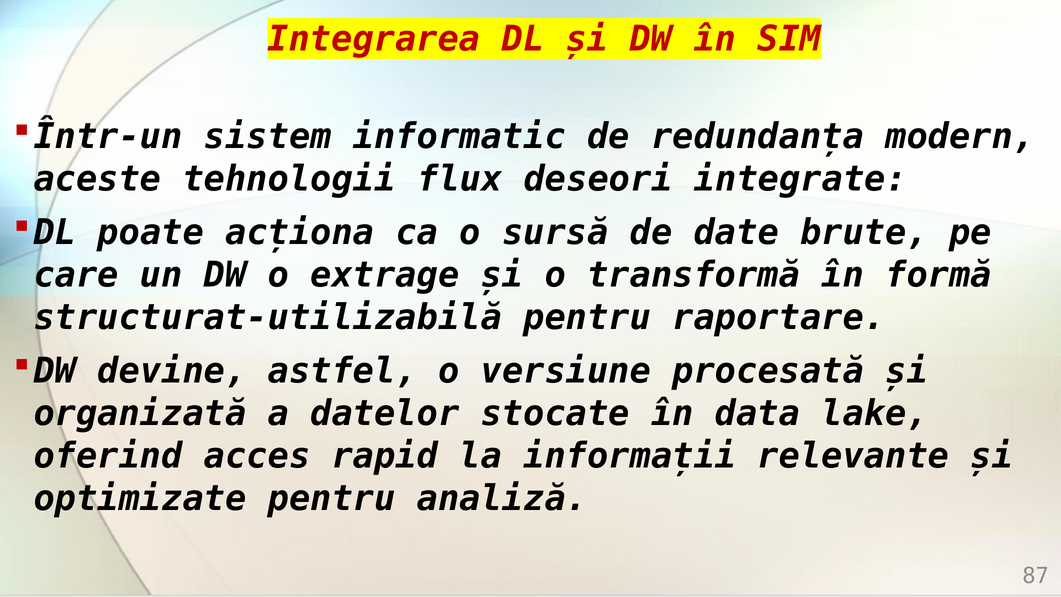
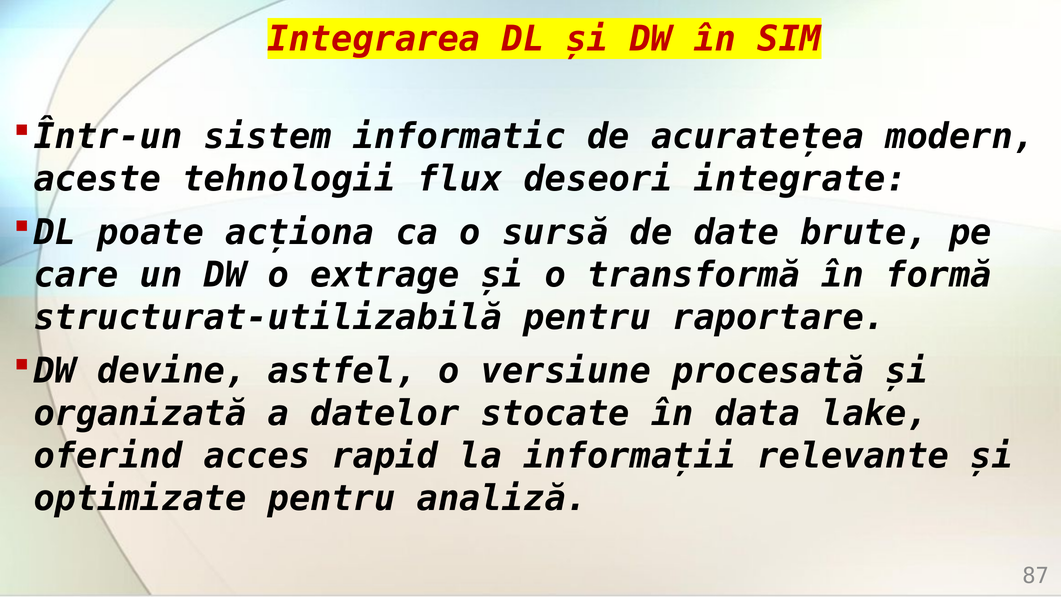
redundanța: redundanța -> acuratețea
